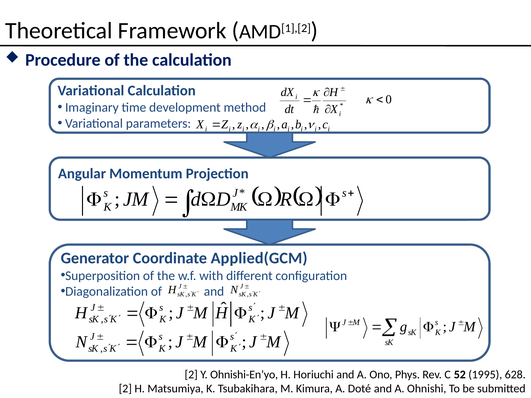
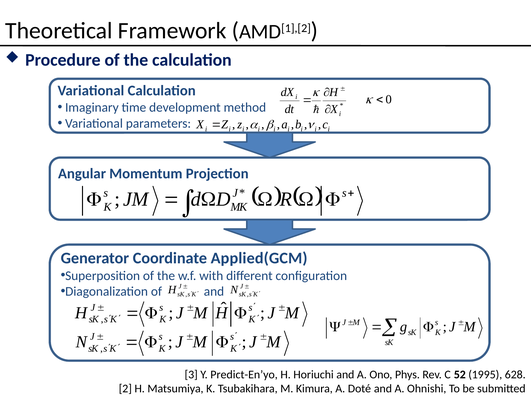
2 at (191, 375): 2 -> 3
Ohnishi-En’yo: Ohnishi-En’yo -> Predict-En’yo
